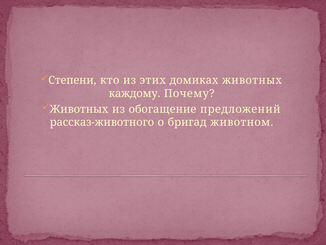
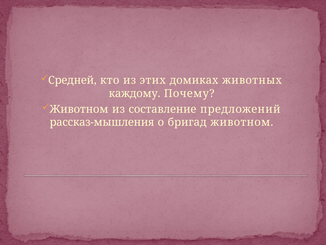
Степени: Степени -> Средней
Животных at (79, 109): Животных -> Животном
обогащение: обогащение -> составление
рассказ-животного: рассказ-животного -> рассказ-мышления
